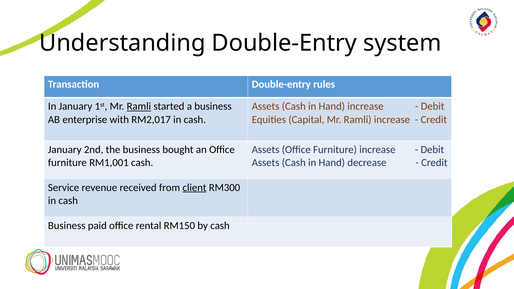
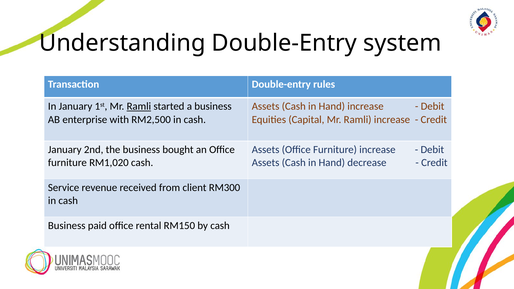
RM2,017: RM2,017 -> RM2,500
RM1,001: RM1,001 -> RM1,020
client underline: present -> none
